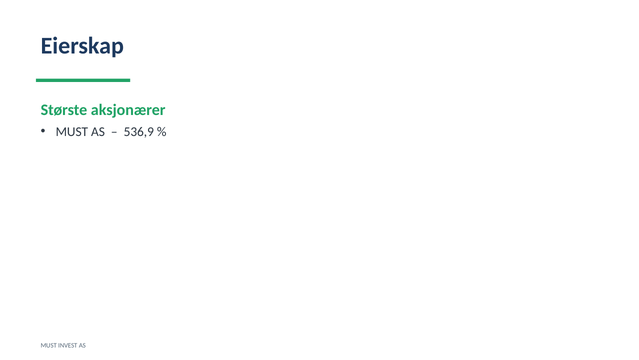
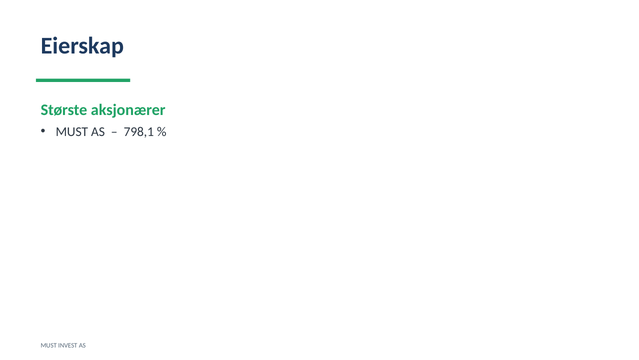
536,9: 536,9 -> 798,1
